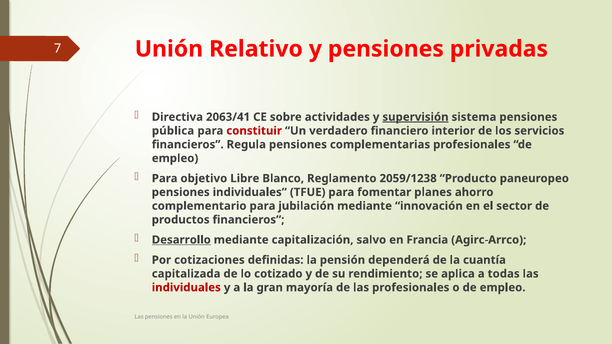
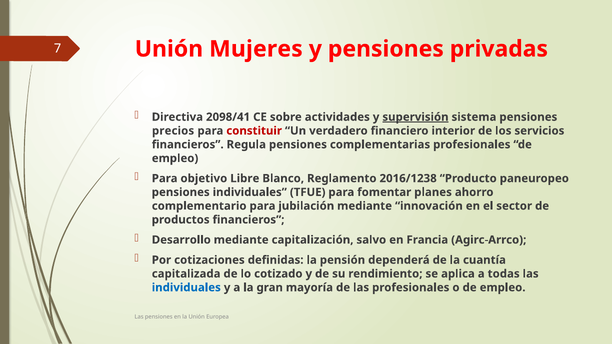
Relativo: Relativo -> Mujeres
2063/41: 2063/41 -> 2098/41
pública: pública -> precios
2059/1238: 2059/1238 -> 2016/1238
Desarrollo underline: present -> none
individuales at (186, 288) colour: red -> blue
